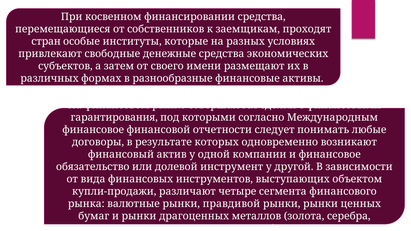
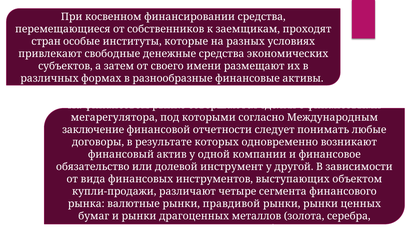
гарантирования: гарантирования -> мегарегулятора
финансовое at (93, 130): финансовое -> заключение
